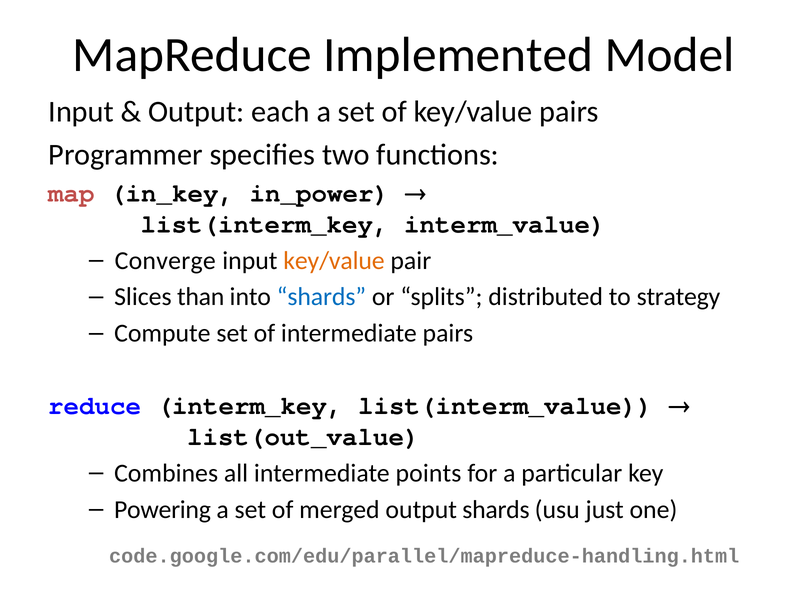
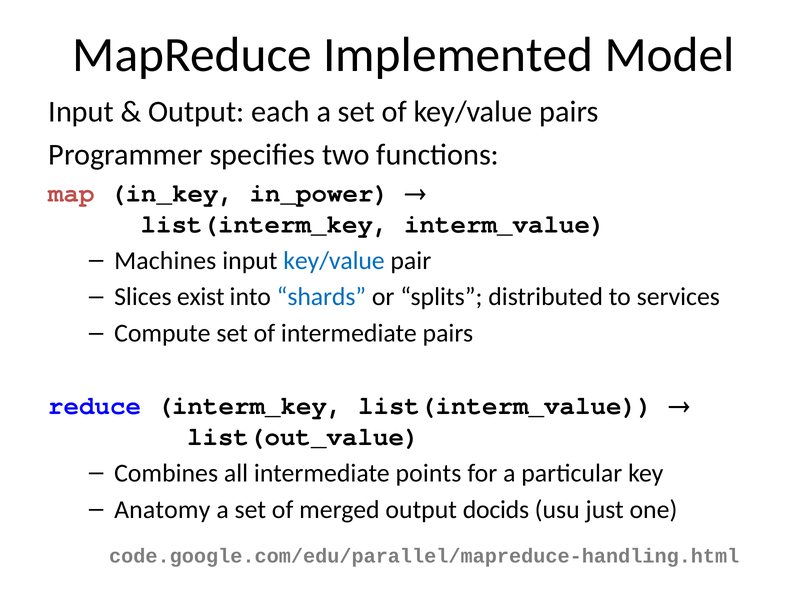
Converge: Converge -> Machines
key/value at (334, 261) colour: orange -> blue
than: than -> exist
strategy: strategy -> services
Powering: Powering -> Anatomy
output shards: shards -> docids
